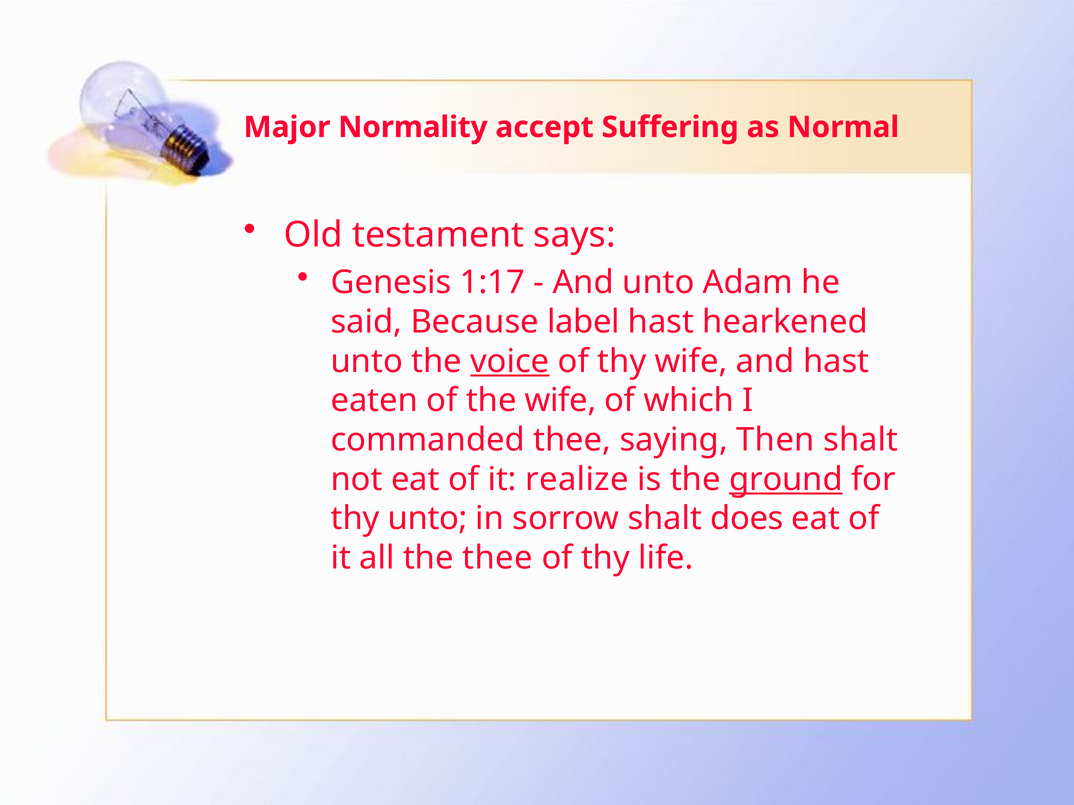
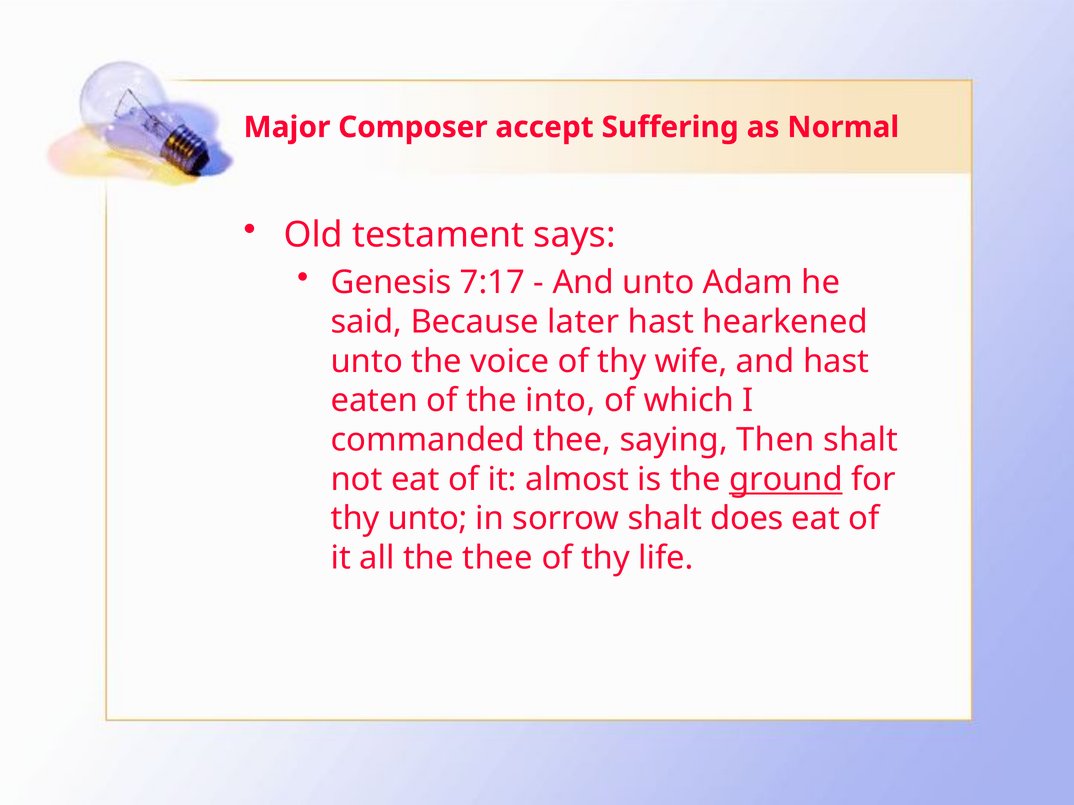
Normality: Normality -> Composer
1:17: 1:17 -> 7:17
label: label -> later
voice underline: present -> none
the wife: wife -> into
realize: realize -> almost
